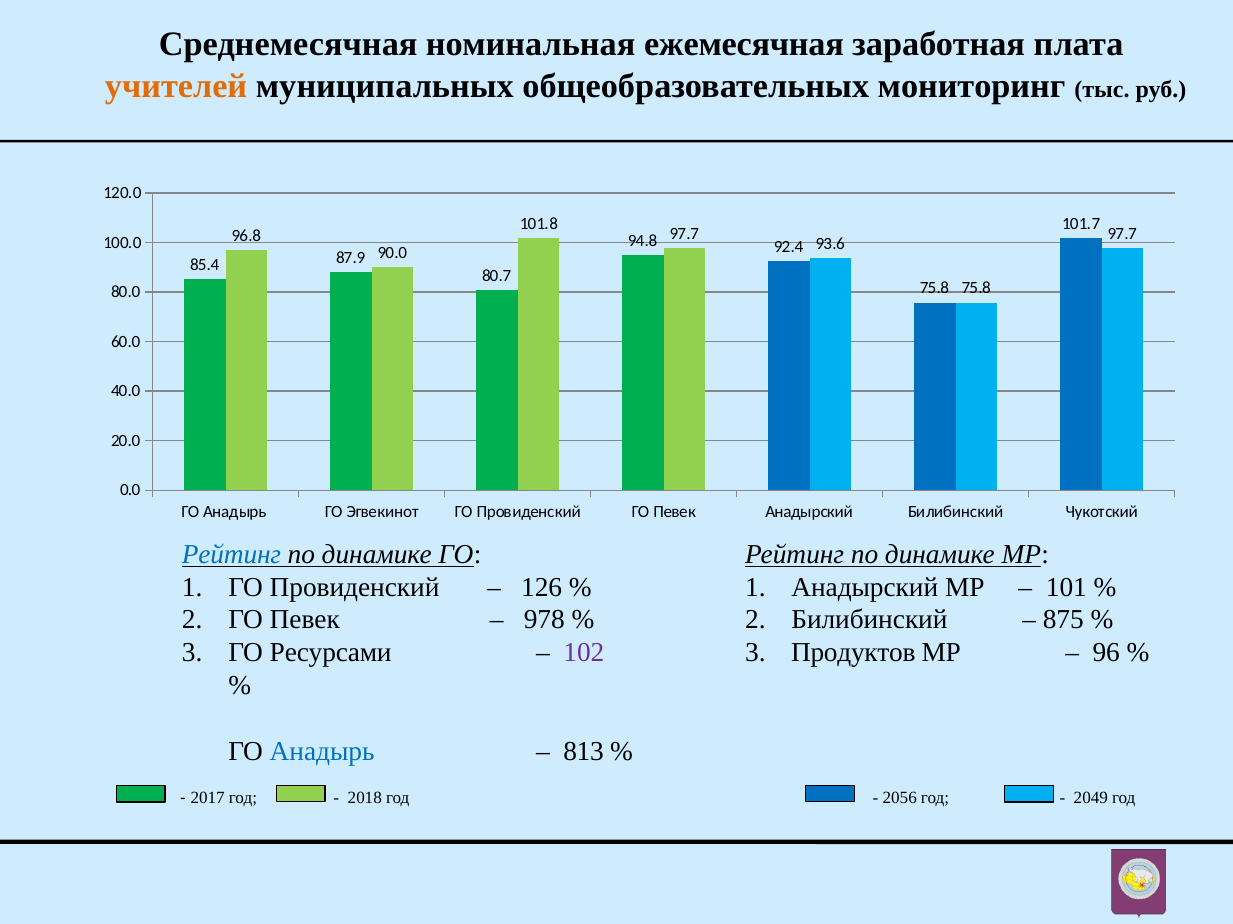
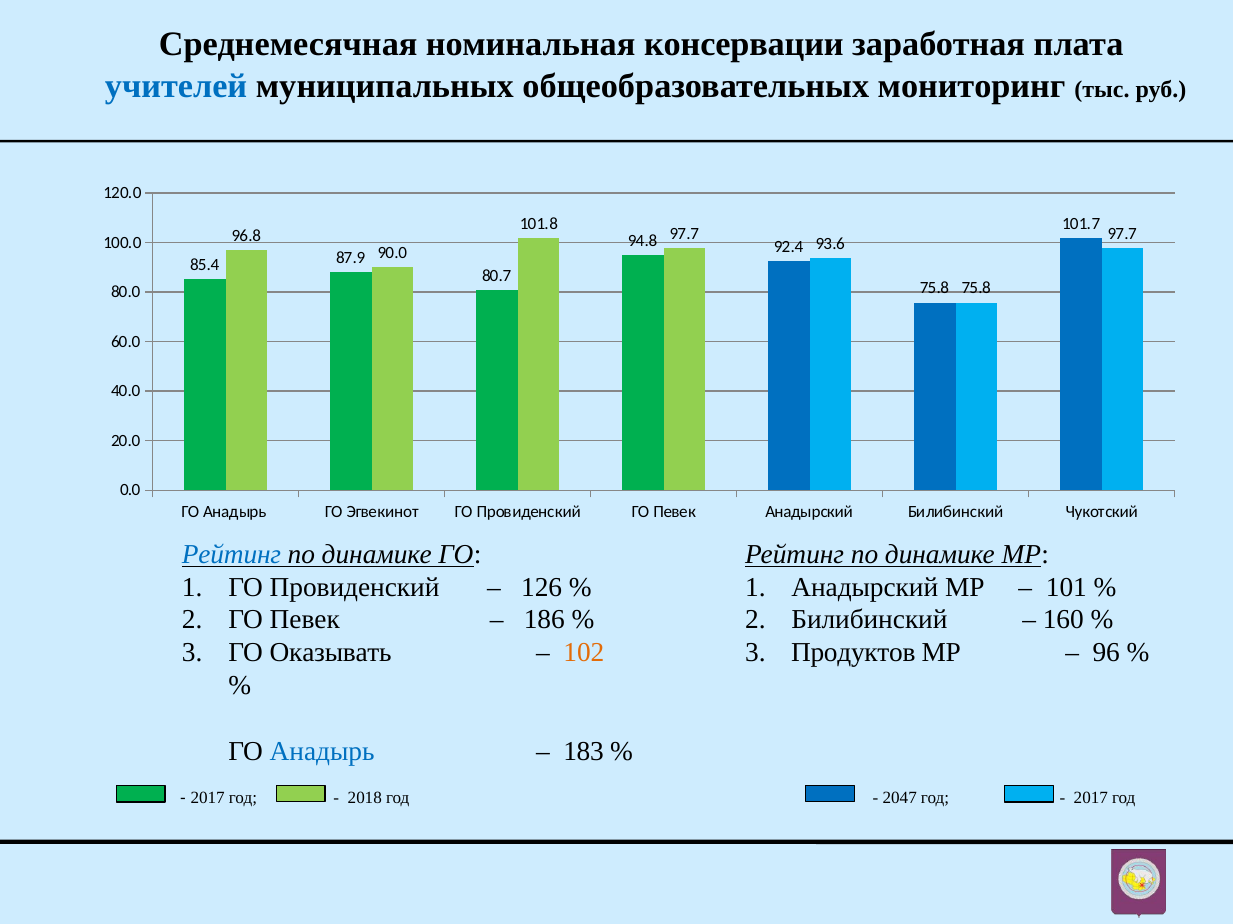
ежемесячная: ежемесячная -> консервации
учителей colour: orange -> blue
875: 875 -> 160
978: 978 -> 186
Ресурсами: Ресурсами -> Оказывать
102 colour: purple -> orange
813: 813 -> 183
2056: 2056 -> 2047
2049 at (1091, 798): 2049 -> 2017
